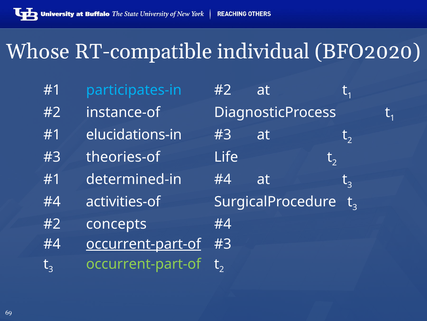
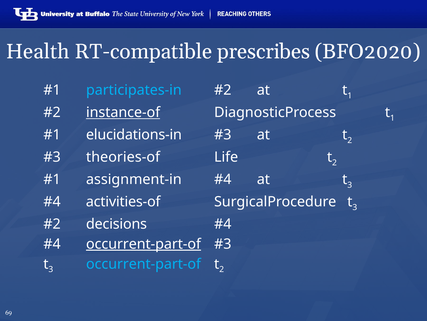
Whose: Whose -> Health
individual: individual -> prescribes
instance-of underline: none -> present
determined-in: determined-in -> assignment-in
concepts: concepts -> decisions
occurrent-part-of at (144, 263) colour: light green -> light blue
